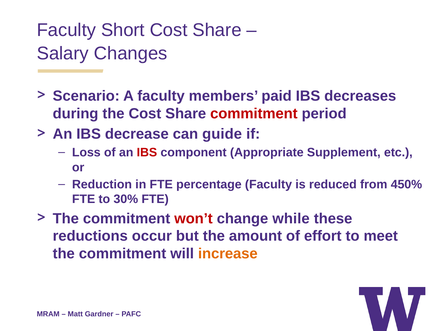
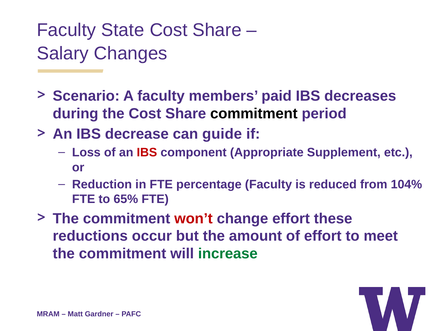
Short: Short -> State
commitment at (254, 113) colour: red -> black
450%: 450% -> 104%
30%: 30% -> 65%
change while: while -> effort
increase colour: orange -> green
